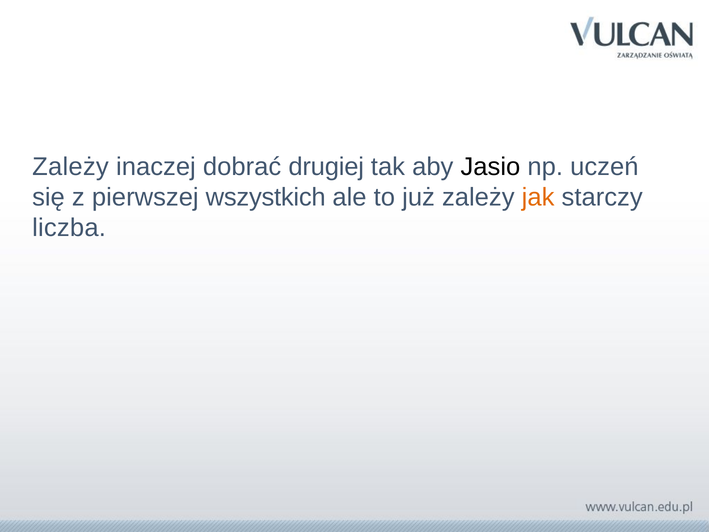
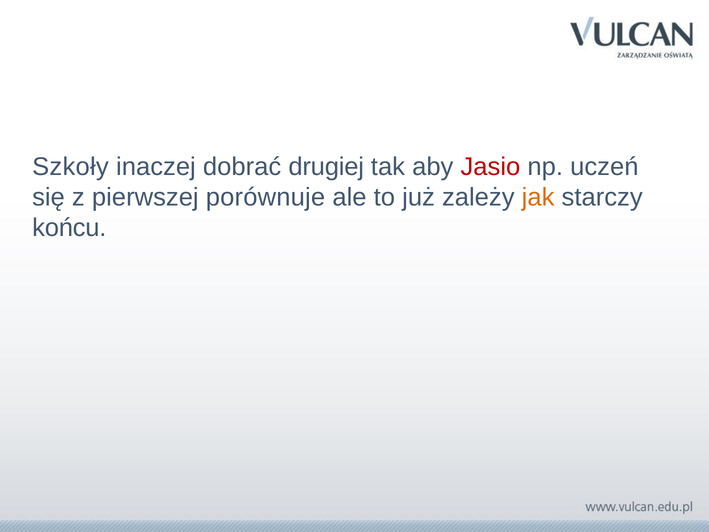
Zależy at (70, 167): Zależy -> Szkoły
Jasio colour: black -> red
wszystkich: wszystkich -> porównuje
liczba: liczba -> końcu
